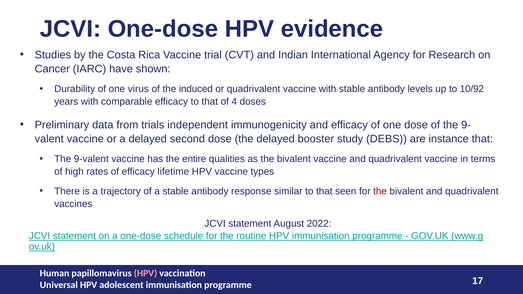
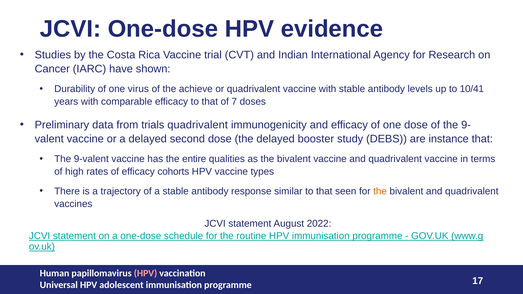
induced: induced -> achieve
10/92: 10/92 -> 10/41
4: 4 -> 7
trials independent: independent -> quadrivalent
lifetime: lifetime -> cohorts
the at (380, 191) colour: red -> orange
